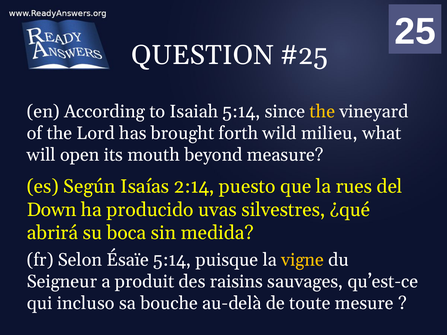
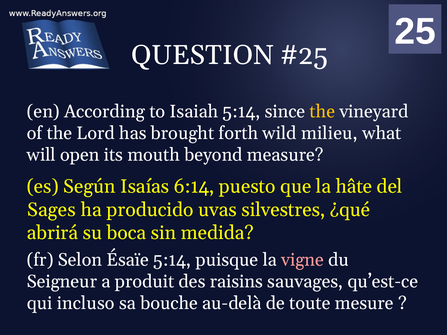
2:14: 2:14 -> 6:14
rues: rues -> hâte
Down: Down -> Sages
vigne colour: yellow -> pink
